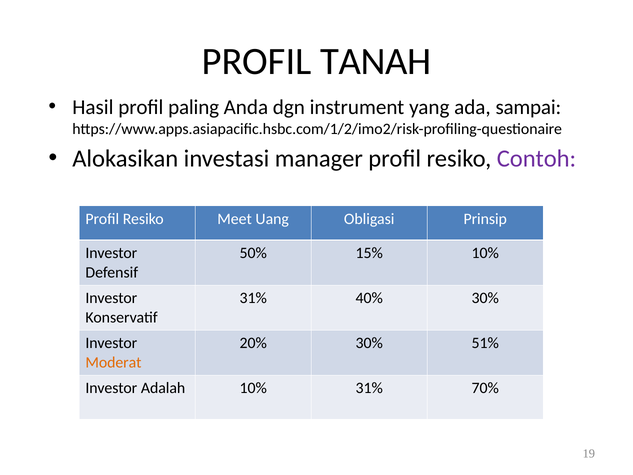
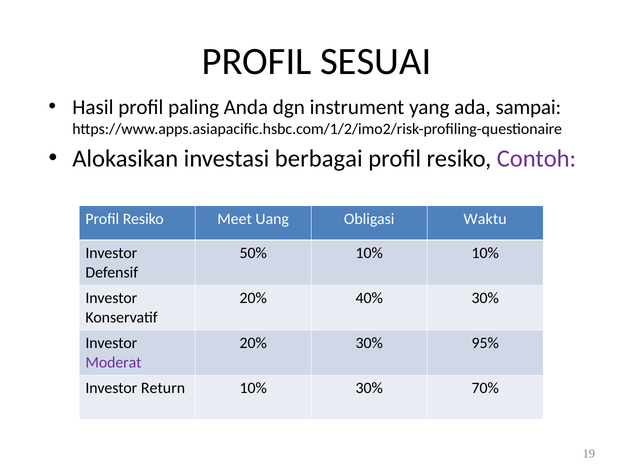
TANAH: TANAH -> SESUAI
manager: manager -> berbagai
Prinsip: Prinsip -> Waktu
50% 15%: 15% -> 10%
31% at (253, 298): 31% -> 20%
51%: 51% -> 95%
Moderat colour: orange -> purple
Adalah: Adalah -> Return
10% 31%: 31% -> 30%
